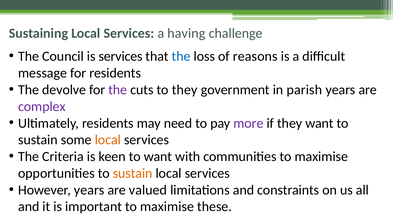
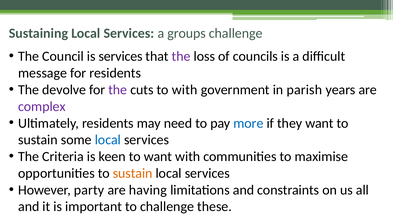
having: having -> groups
the at (181, 56) colour: blue -> purple
reasons: reasons -> councils
to they: they -> with
more colour: purple -> blue
local at (108, 140) colour: orange -> blue
However years: years -> party
valued: valued -> having
important to maximise: maximise -> challenge
